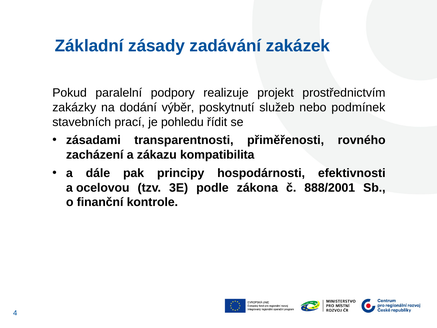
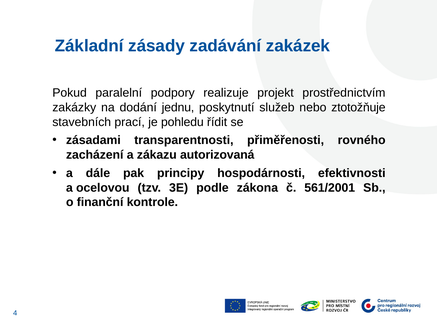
výběr: výběr -> jednu
podmínek: podmínek -> ztotožňuje
kompatibilita: kompatibilita -> autorizovaná
888/2001: 888/2001 -> 561/2001
